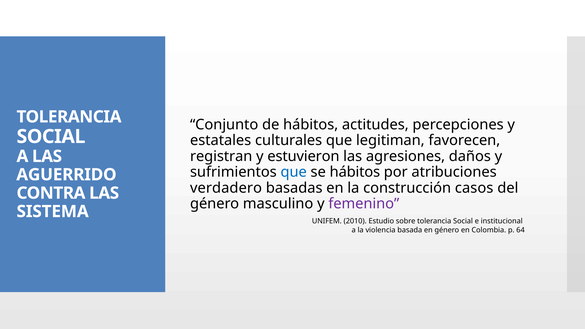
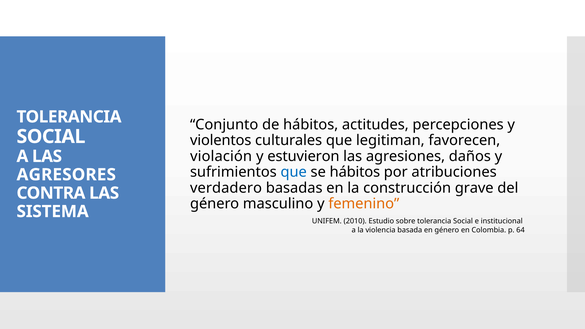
estatales: estatales -> violentos
registran: registran -> violación
AGUERRIDO: AGUERRIDO -> AGRESORES
casos: casos -> grave
femenino colour: purple -> orange
